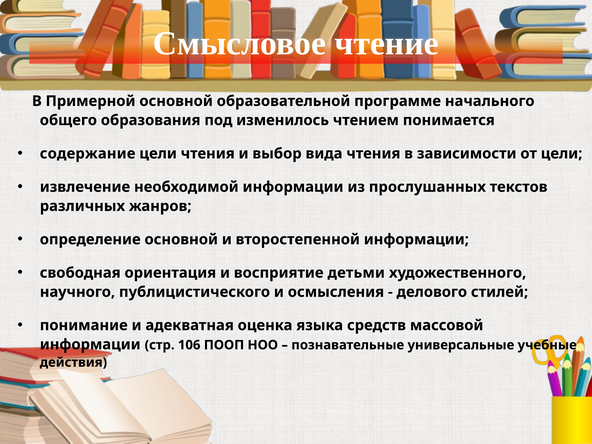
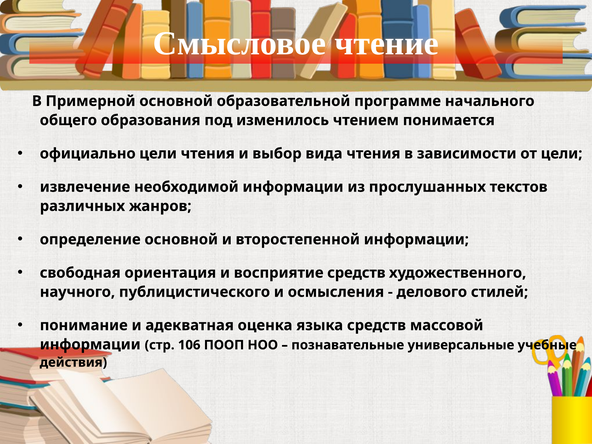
содержание: содержание -> официально
восприятие детьми: детьми -> средств
